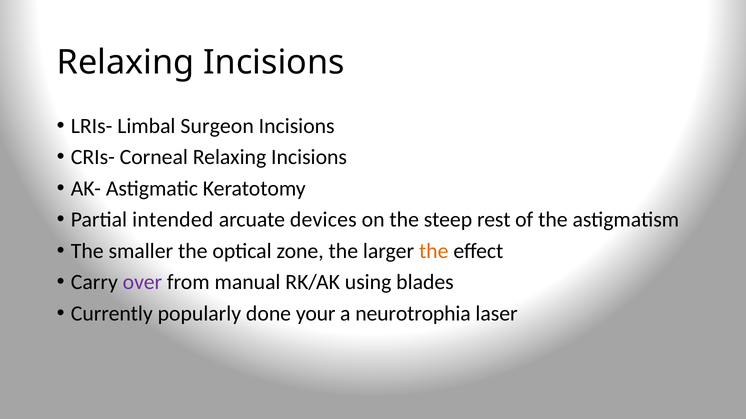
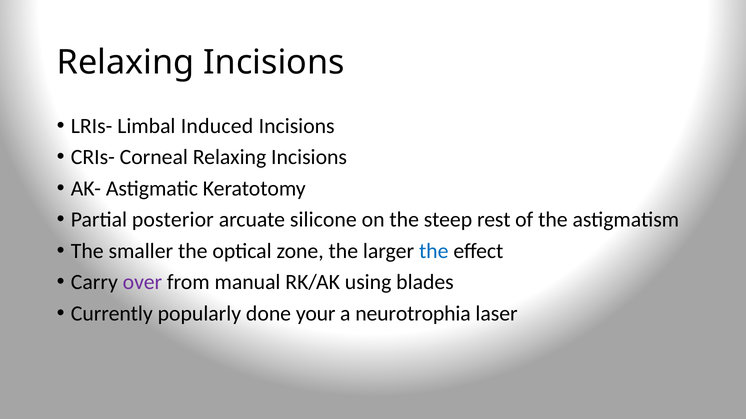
Surgeon: Surgeon -> Induced
intended: intended -> posterior
devices: devices -> silicone
the at (434, 251) colour: orange -> blue
